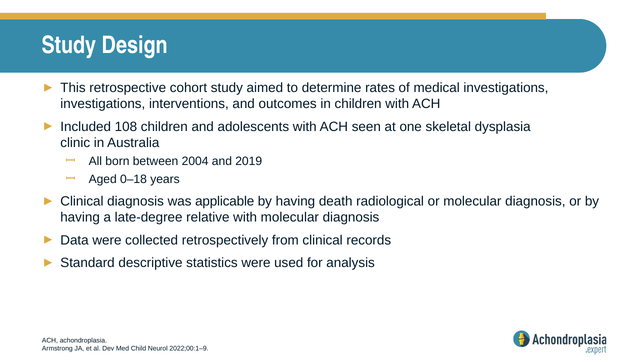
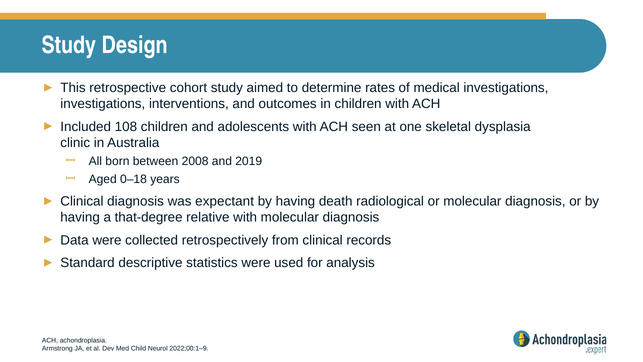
2004: 2004 -> 2008
applicable: applicable -> expectant
late-degree: late-degree -> that-degree
